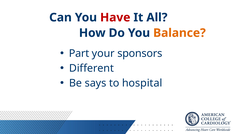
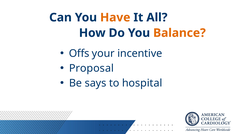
Have colour: red -> orange
Part: Part -> Offs
sponsors: sponsors -> incentive
Different: Different -> Proposal
